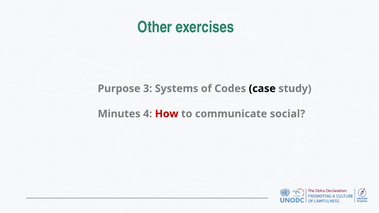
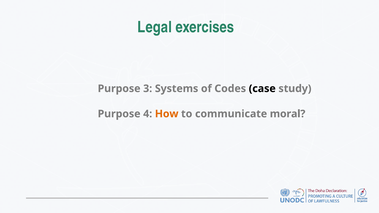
Other: Other -> Legal
Minutes at (119, 114): Minutes -> Purpose
How colour: red -> orange
social: social -> moral
